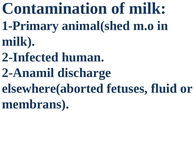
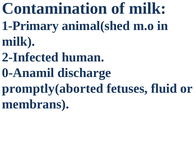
2-Anamil: 2-Anamil -> 0-Anamil
elsewhere(aborted: elsewhere(aborted -> promptly(aborted
